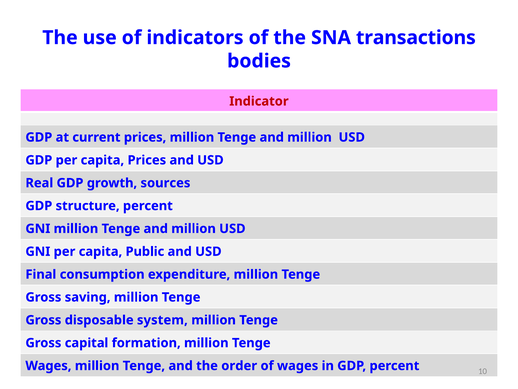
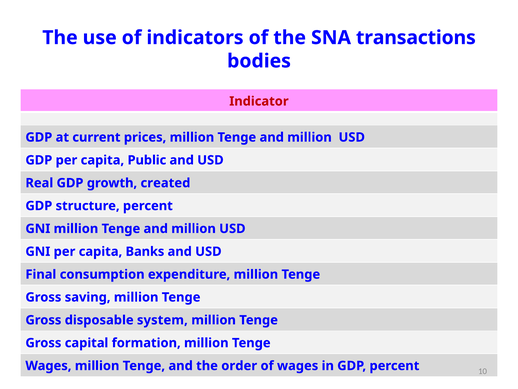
capita Prices: Prices -> Public
sources: sources -> created
Public: Public -> Banks
